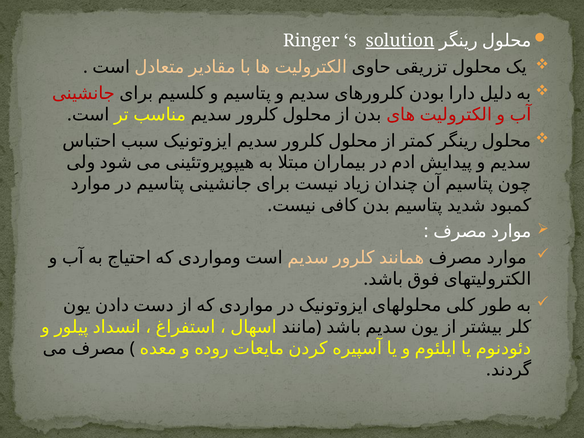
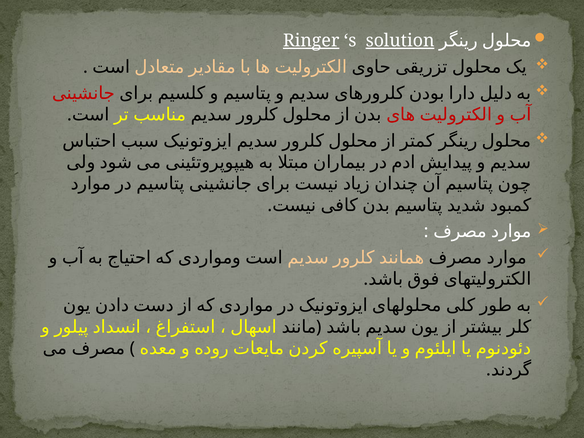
Ringer underline: none -> present
